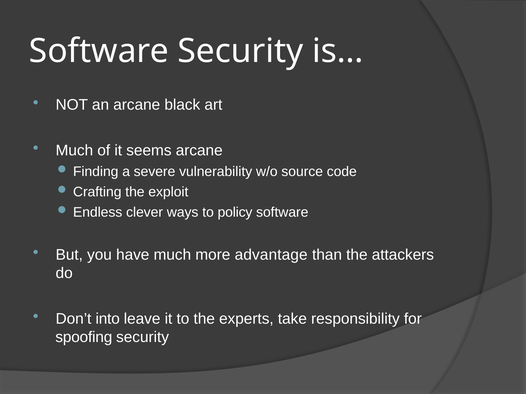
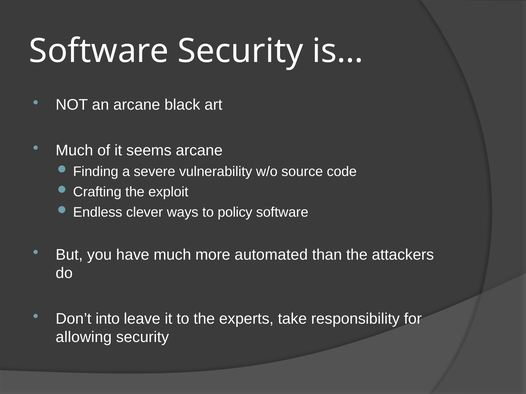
advantage: advantage -> automated
spoofing: spoofing -> allowing
